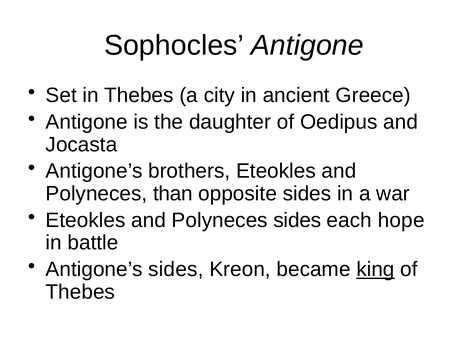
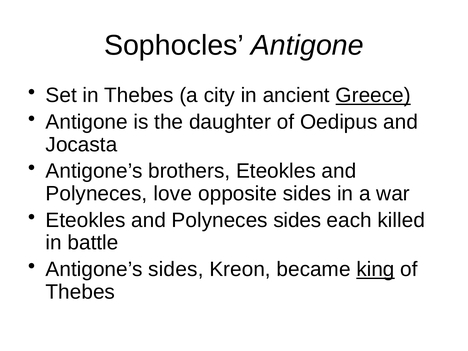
Greece underline: none -> present
than: than -> love
hope: hope -> killed
